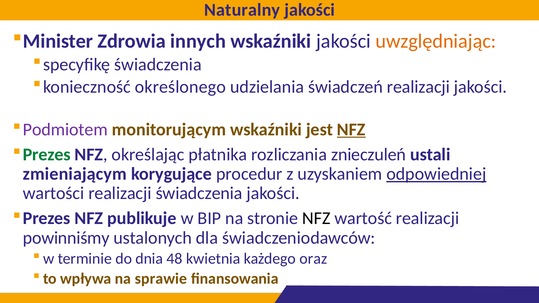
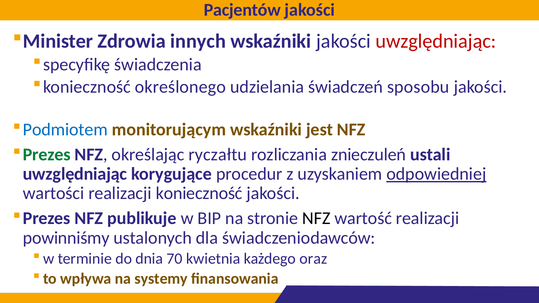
Naturalny: Naturalny -> Pacjentów
uwzględniając at (436, 41) colour: orange -> red
świadczeń realizacji: realizacji -> sposobu
Podmiotem colour: purple -> blue
NFZ at (351, 130) underline: present -> none
płatnika: płatnika -> ryczałtu
zmieniającym at (75, 174): zmieniającym -> uwzględniając
realizacji świadczenia: świadczenia -> konieczność
48: 48 -> 70
sprawie: sprawie -> systemy
